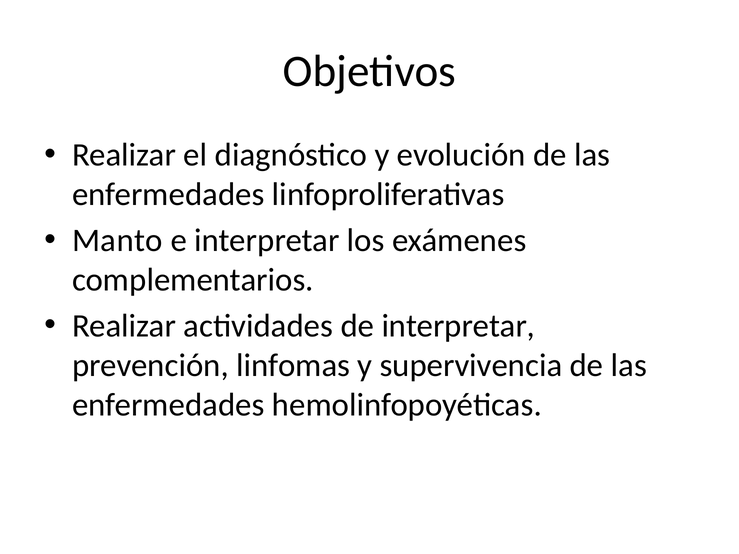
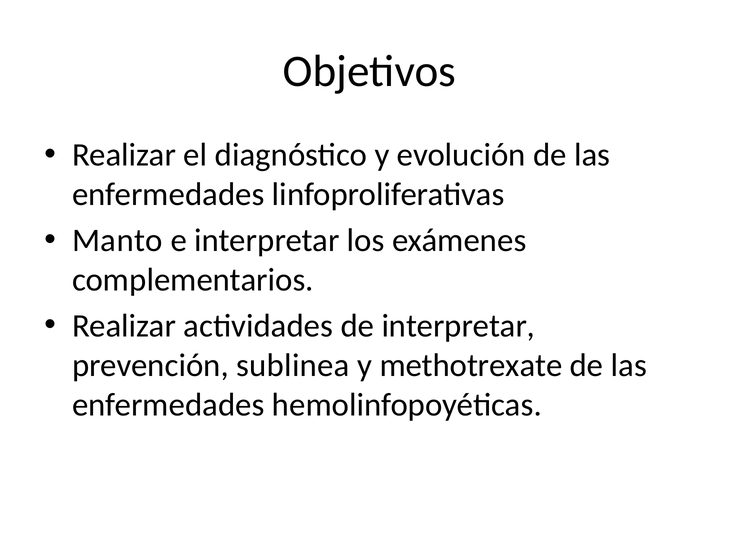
linfomas: linfomas -> sublinea
supervivencia: supervivencia -> methotrexate
